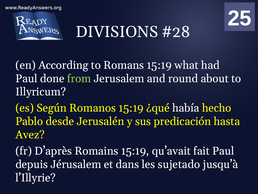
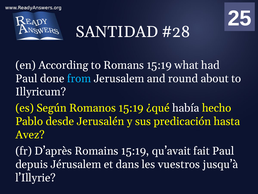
DIVISIONS: DIVISIONS -> SANTIDAD
from colour: light green -> light blue
sujetado: sujetado -> vuestros
